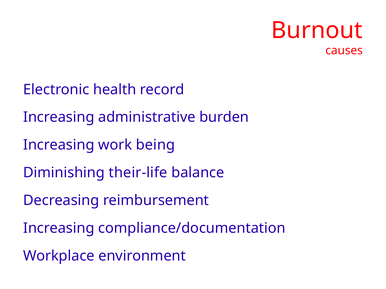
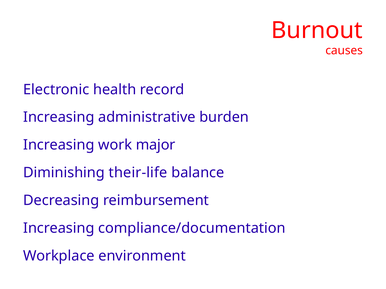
being: being -> major
